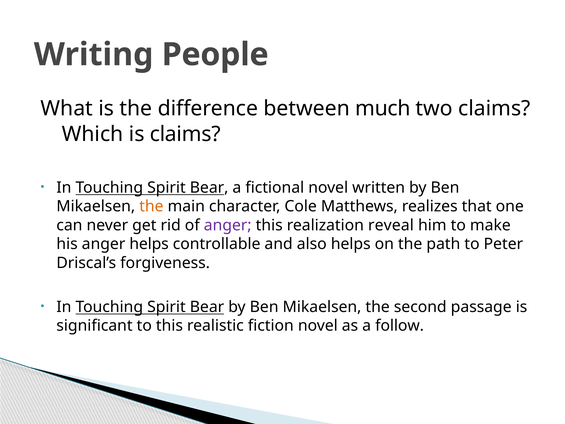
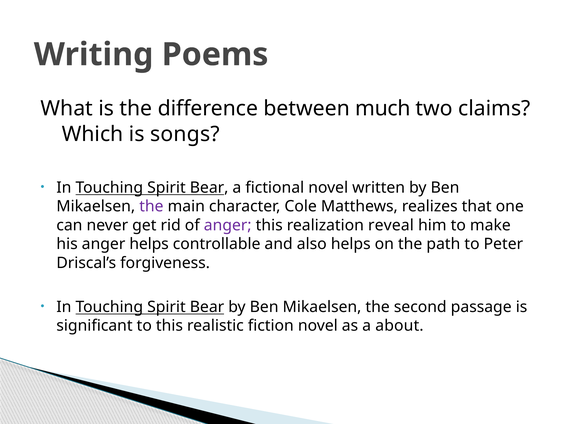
People: People -> Poems
is claims: claims -> songs
the at (151, 206) colour: orange -> purple
follow: follow -> about
